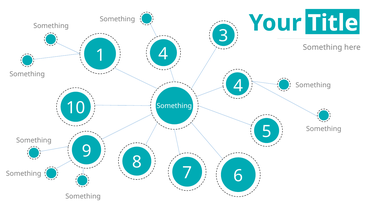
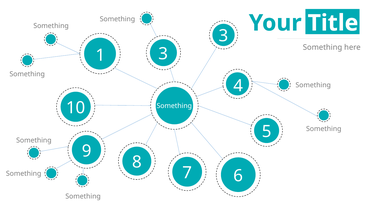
1 4: 4 -> 3
